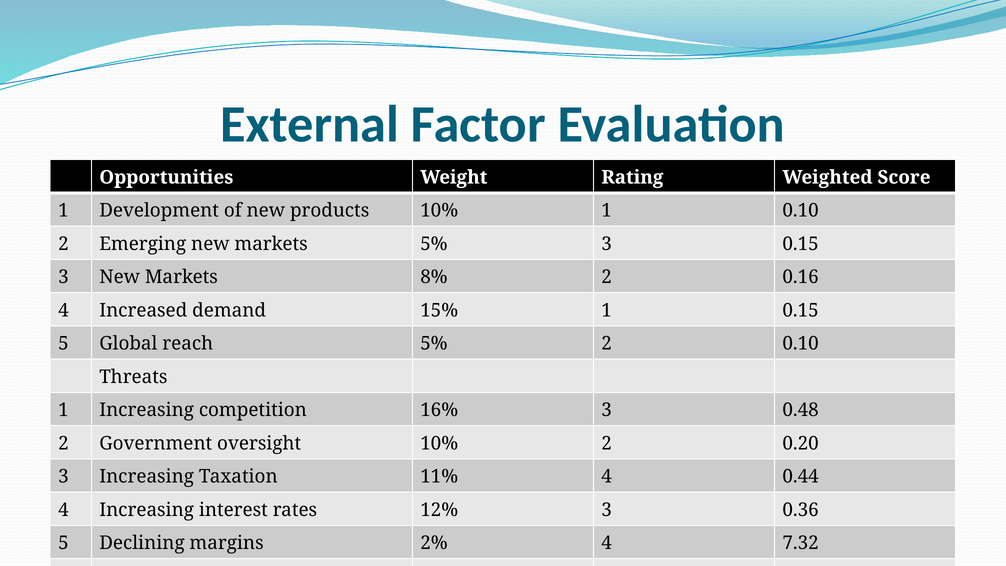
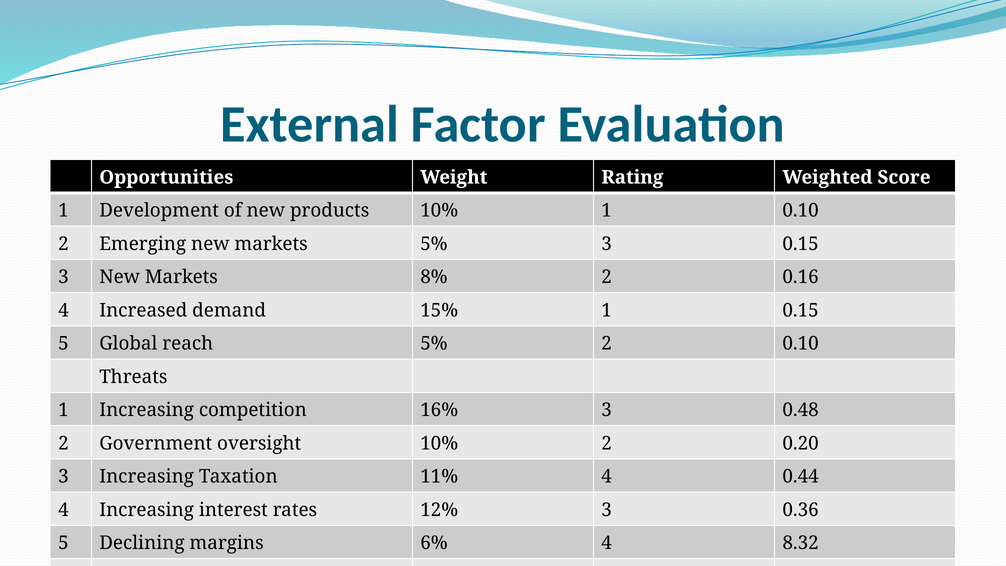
2%: 2% -> 6%
7.32: 7.32 -> 8.32
